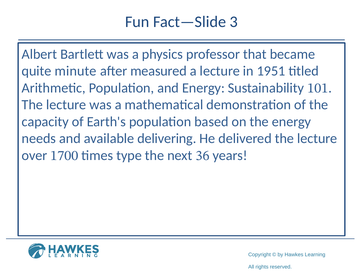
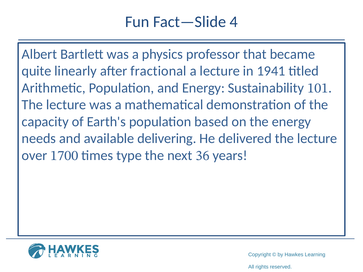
3: 3 -> 4
minute: minute -> linearly
measured: measured -> fractional
1951: 1951 -> 1941
